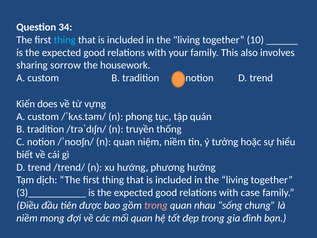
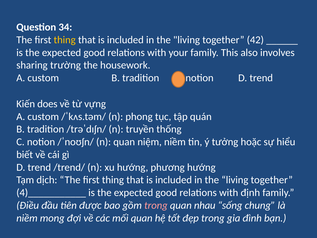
thing at (65, 40) colour: light blue -> yellow
10: 10 -> 42
sorrow: sorrow -> trường
3)___________: 3)___________ -> 4)___________
case: case -> định
